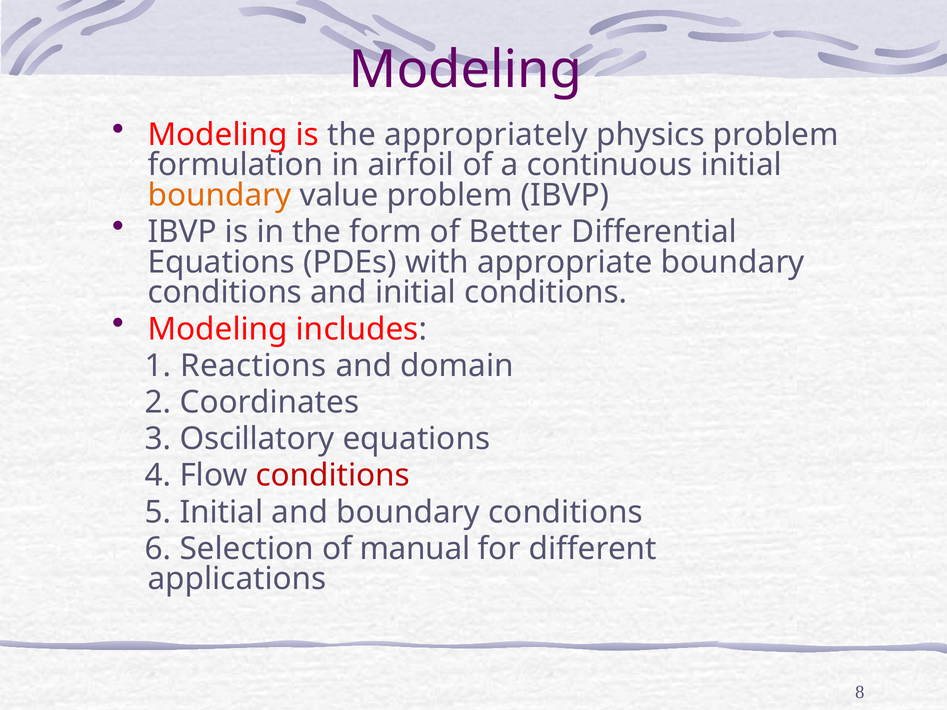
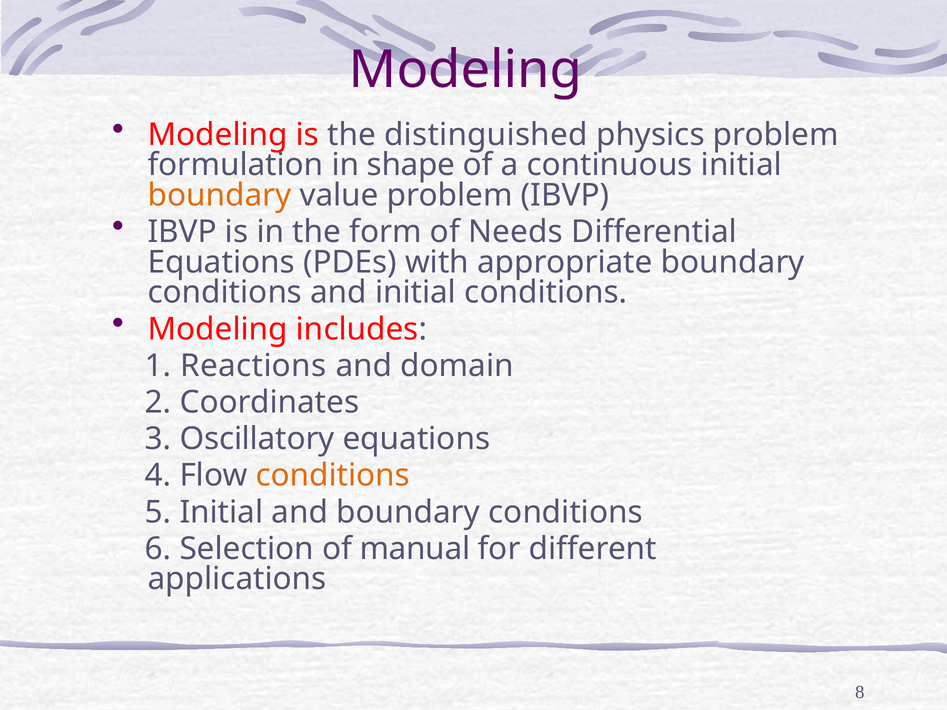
appropriately: appropriately -> distinguished
airfoil: airfoil -> shape
Better: Better -> Needs
conditions at (333, 476) colour: red -> orange
